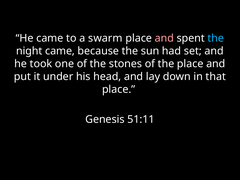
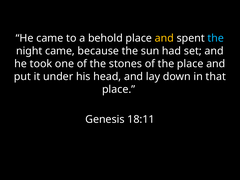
swarm: swarm -> behold
and at (164, 38) colour: pink -> yellow
51:11: 51:11 -> 18:11
